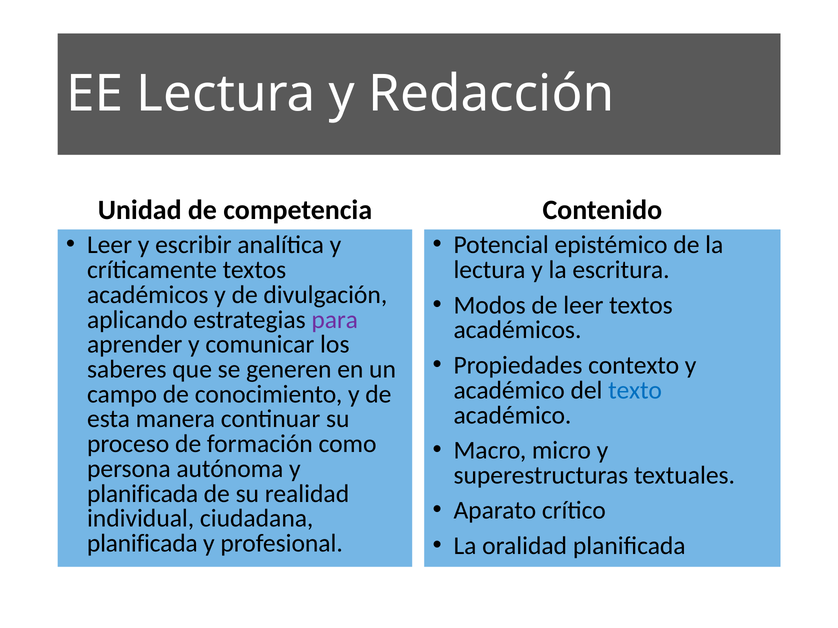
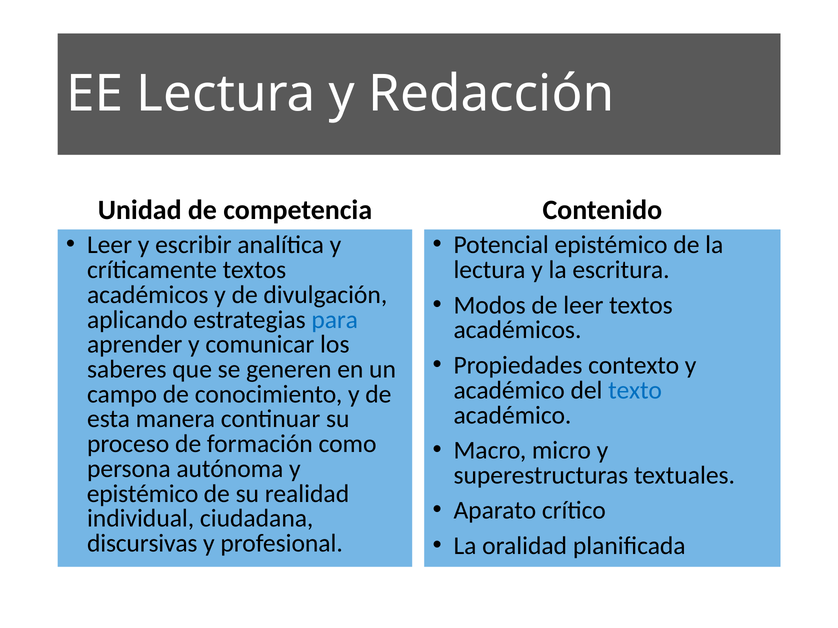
para colour: purple -> blue
planificada at (143, 494): planificada -> epistémico
planificada at (142, 544): planificada -> discursivas
